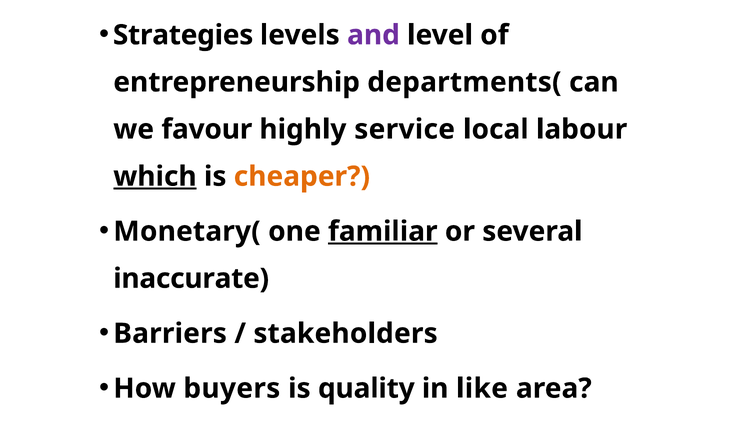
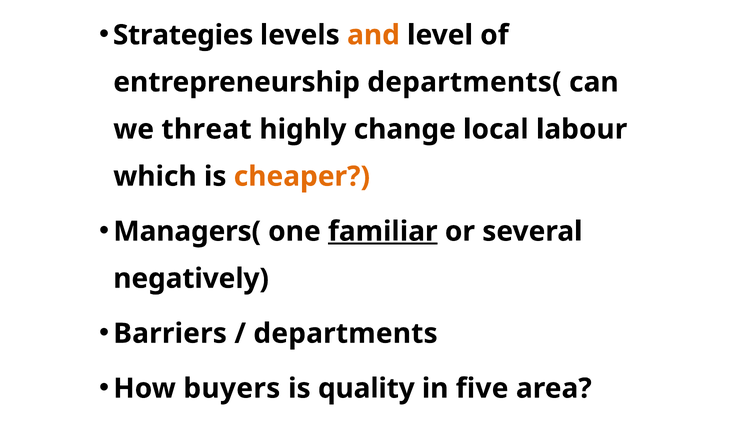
and colour: purple -> orange
favour: favour -> threat
service: service -> change
which underline: present -> none
Monetary(: Monetary( -> Managers(
inaccurate: inaccurate -> negatively
stakeholders: stakeholders -> departments
like: like -> five
